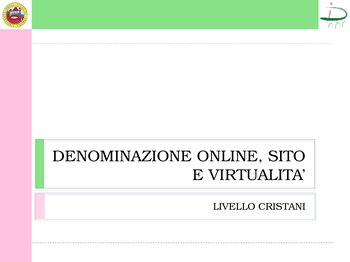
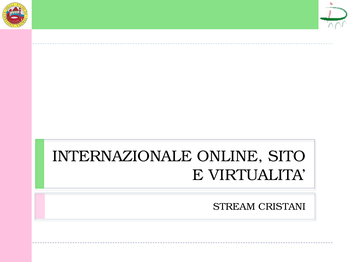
DENOMINAZIONE: DENOMINAZIONE -> INTERNAZIONALE
LIVELLO: LIVELLO -> STREAM
